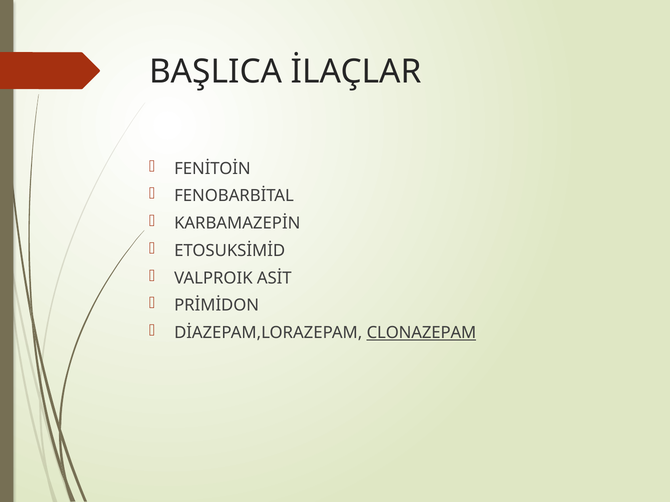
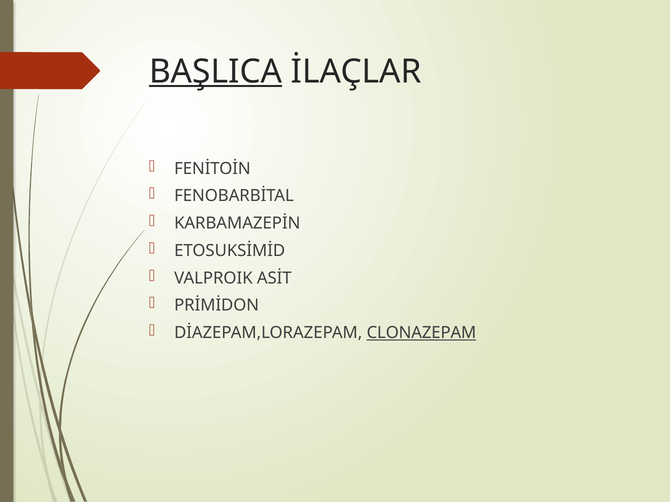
BAŞLICA underline: none -> present
